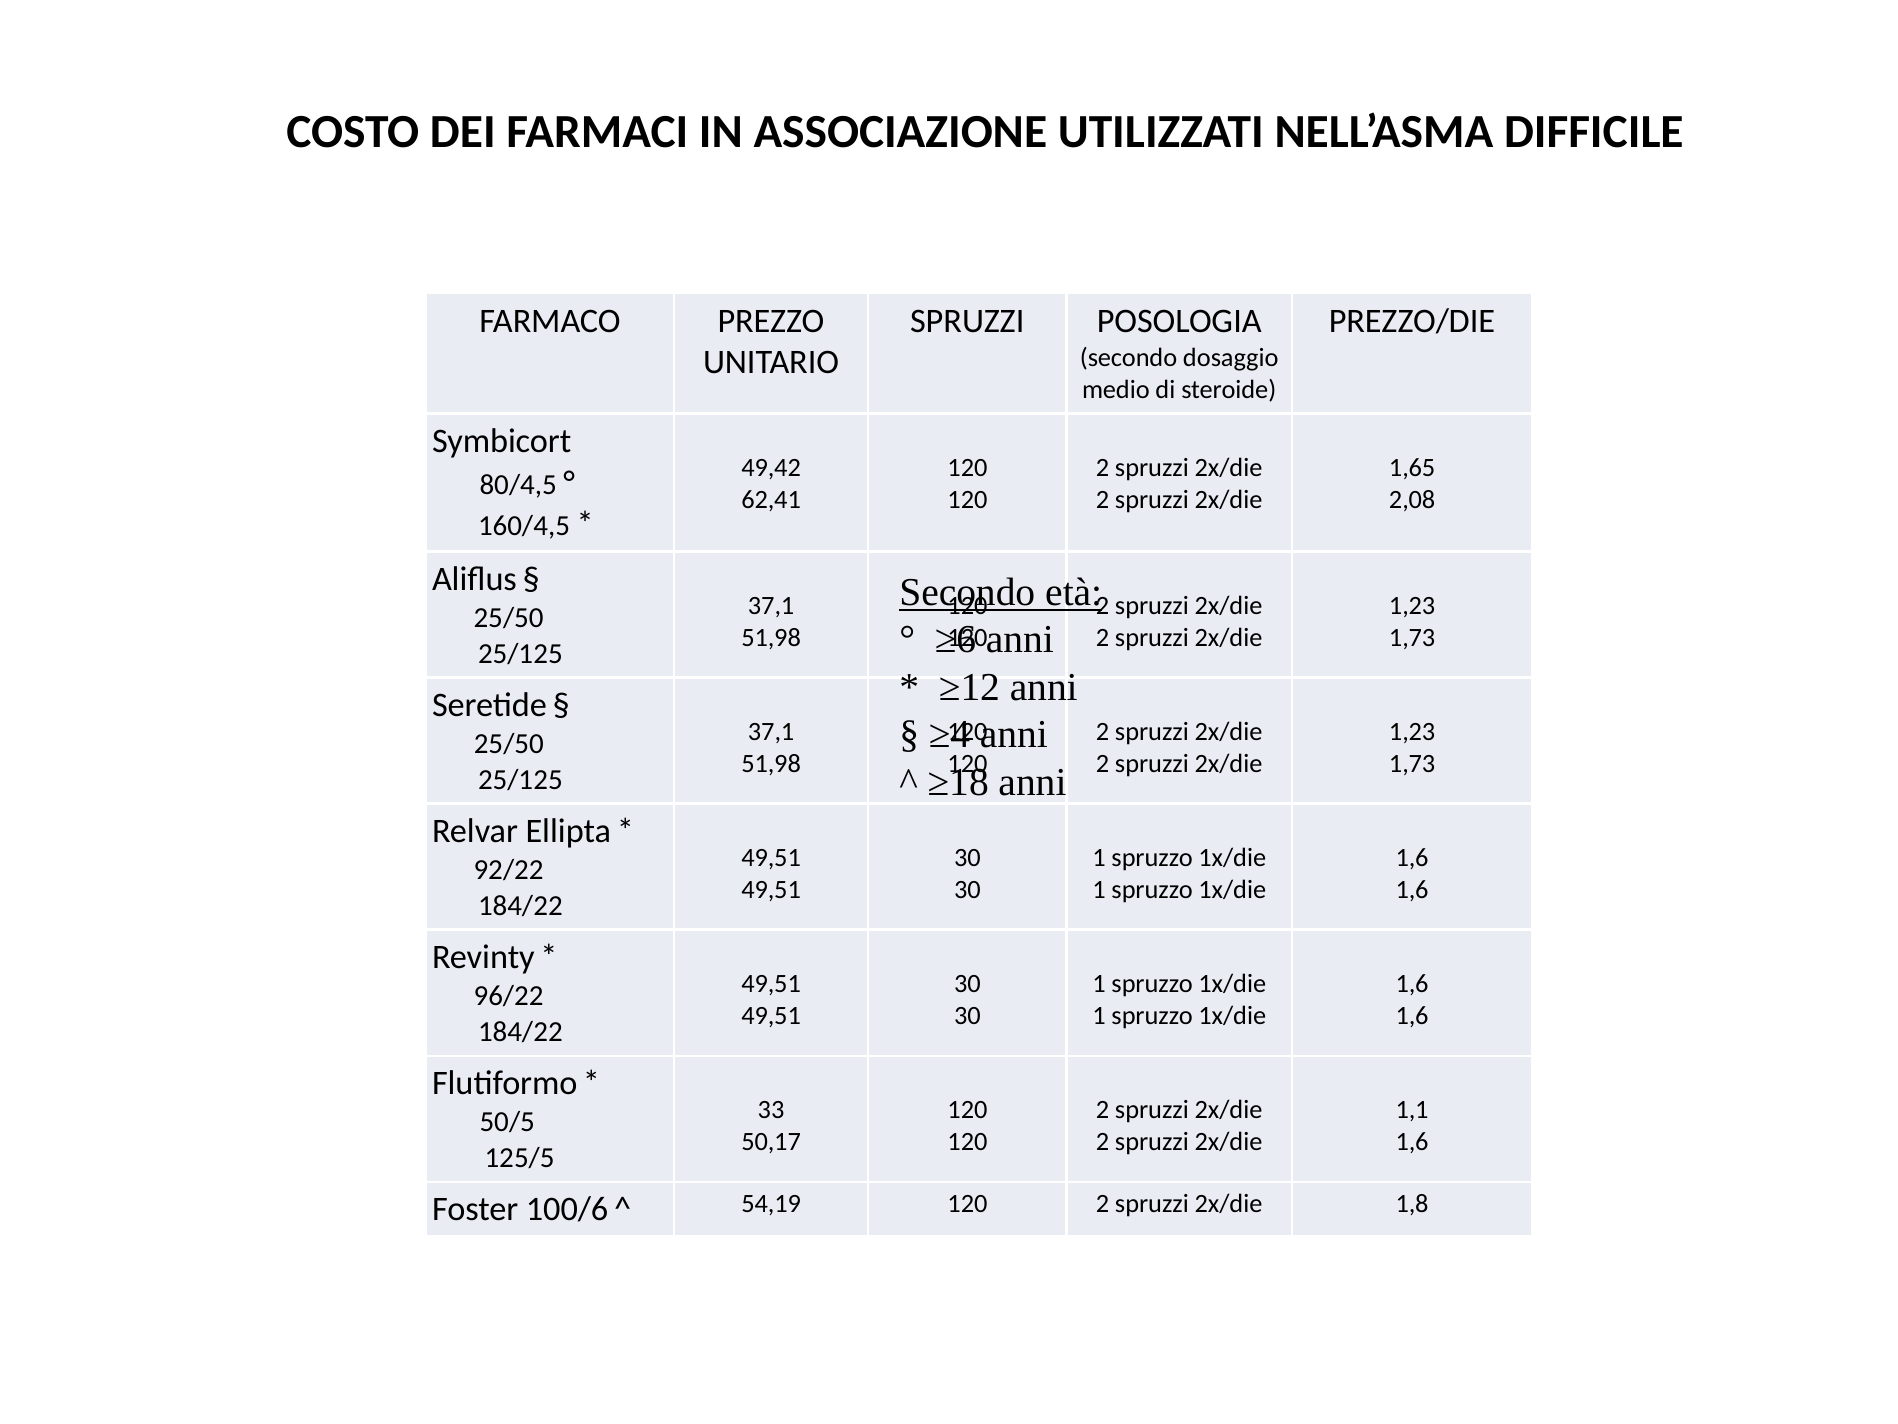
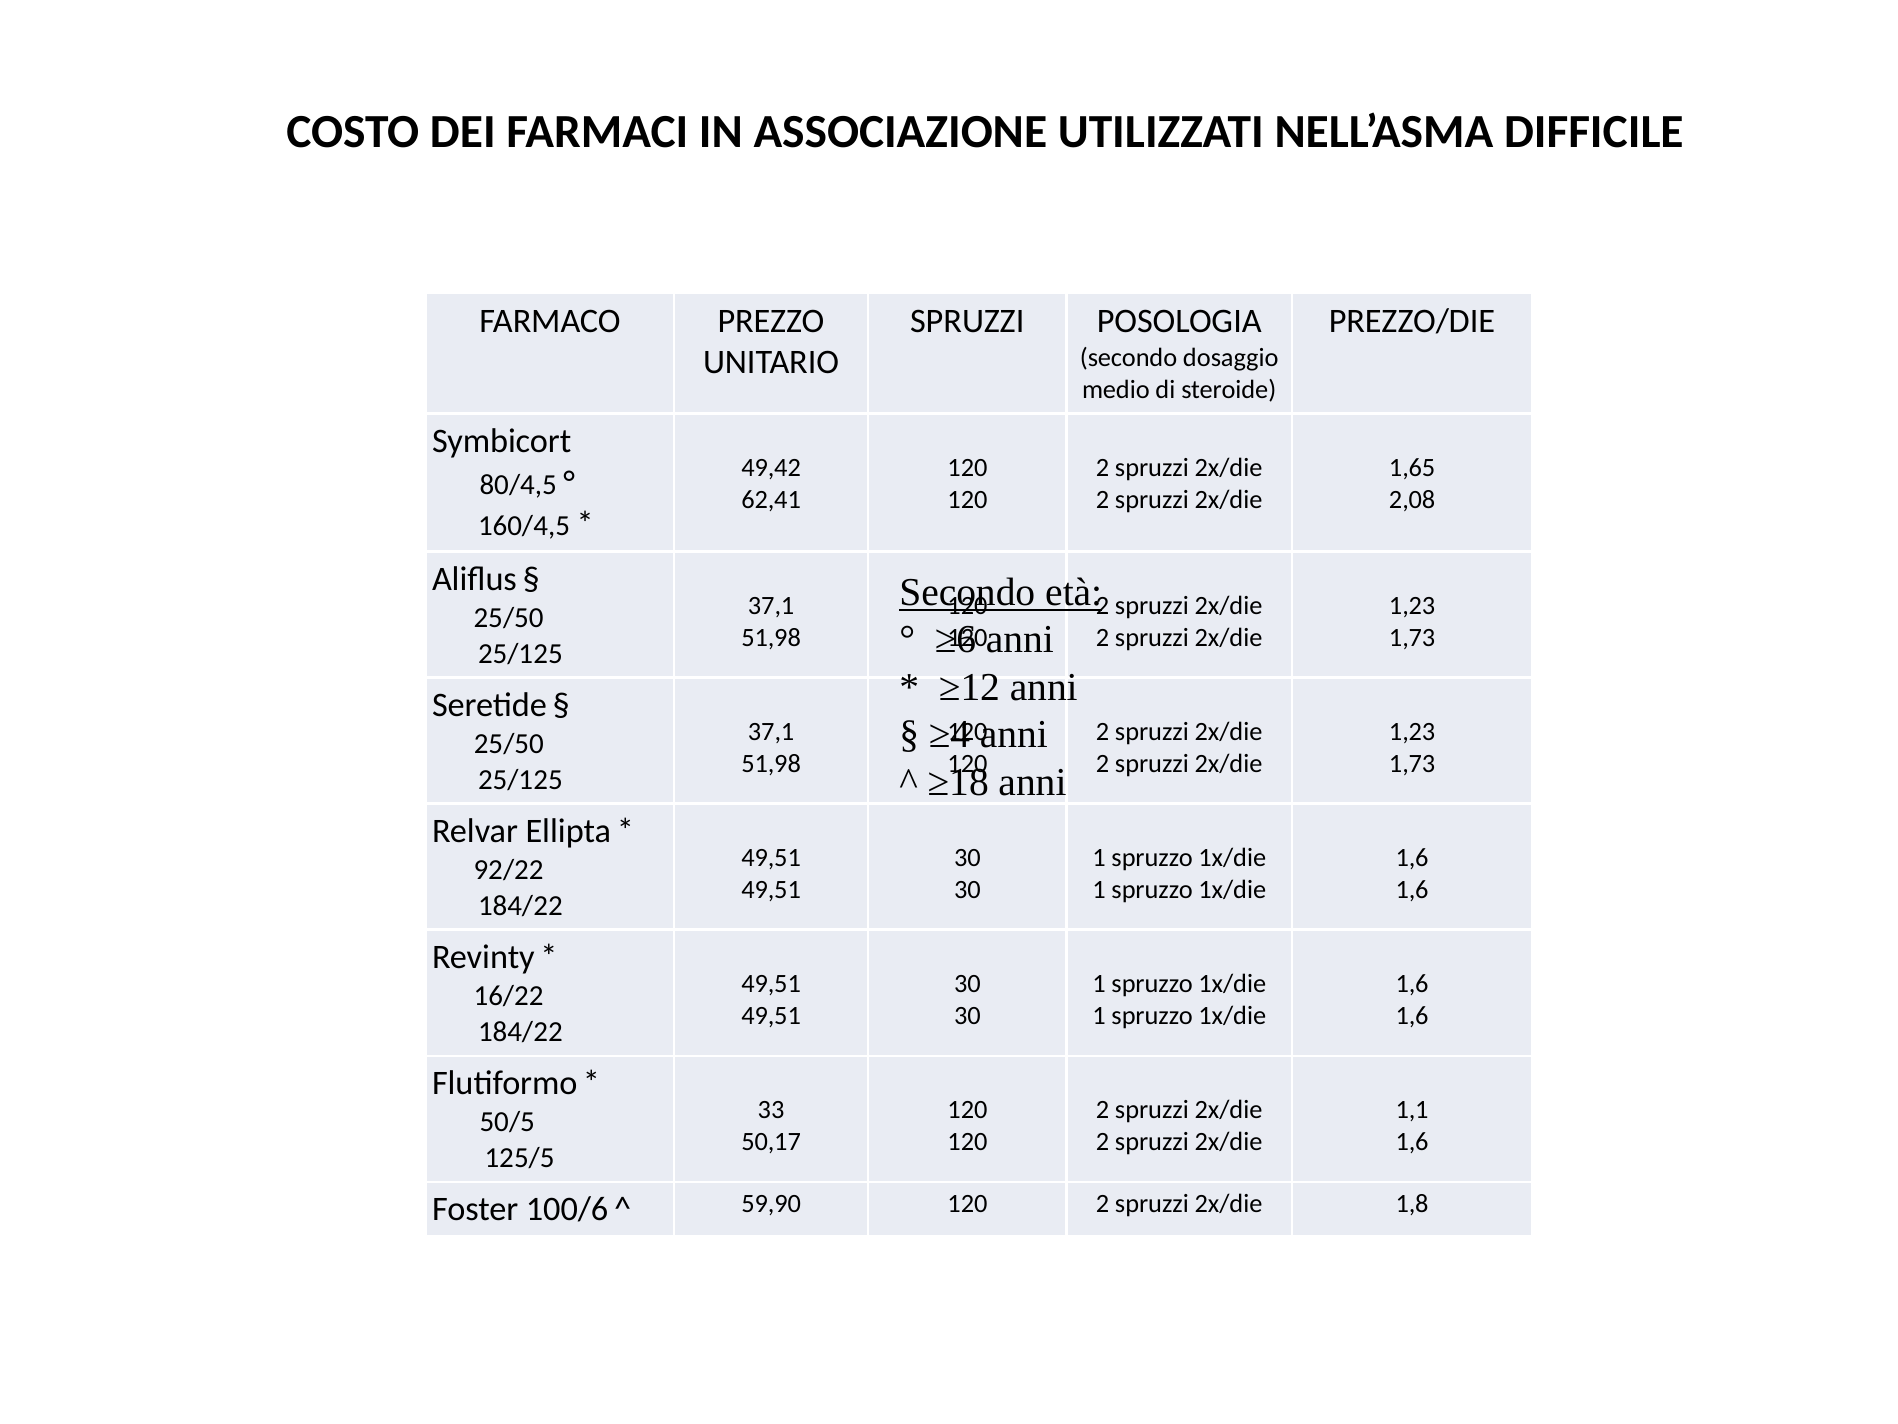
96/22: 96/22 -> 16/22
54,19: 54,19 -> 59,90
